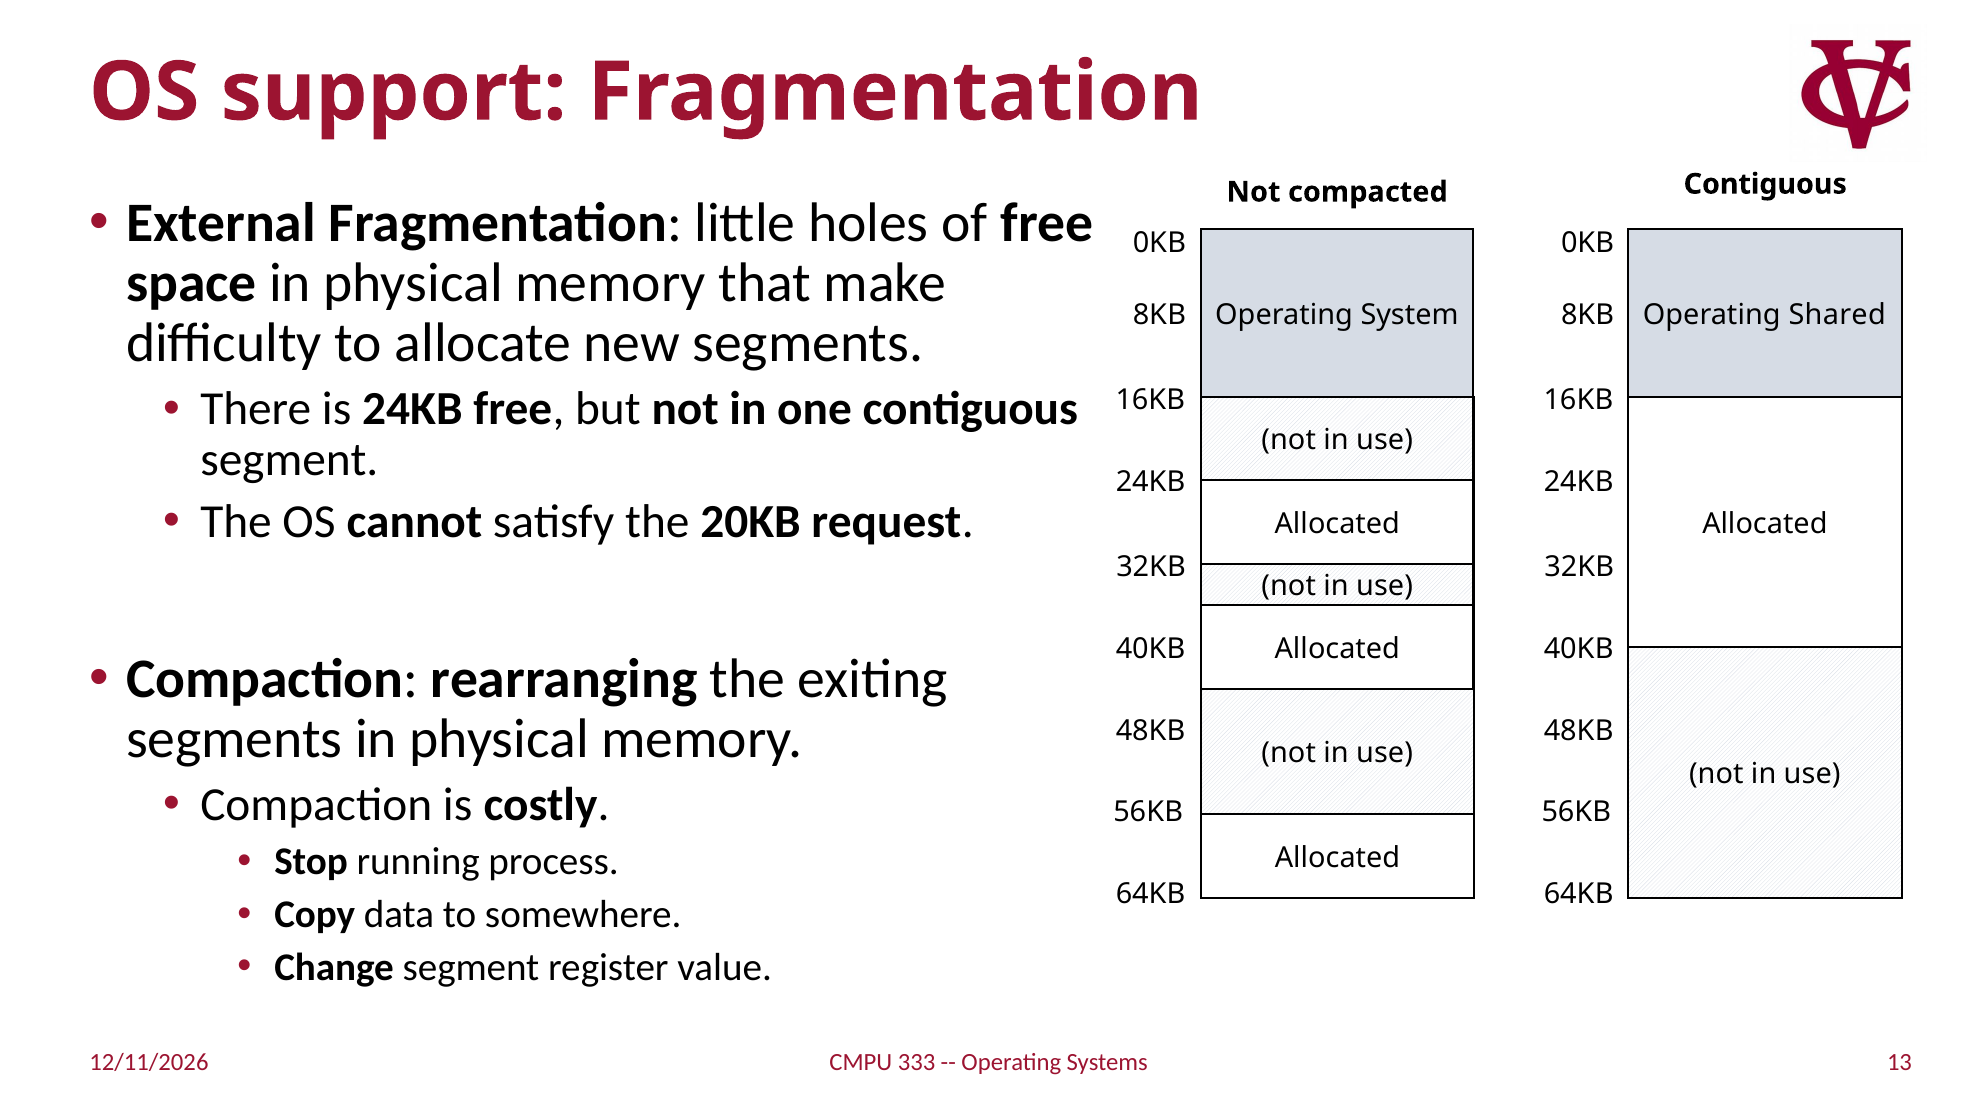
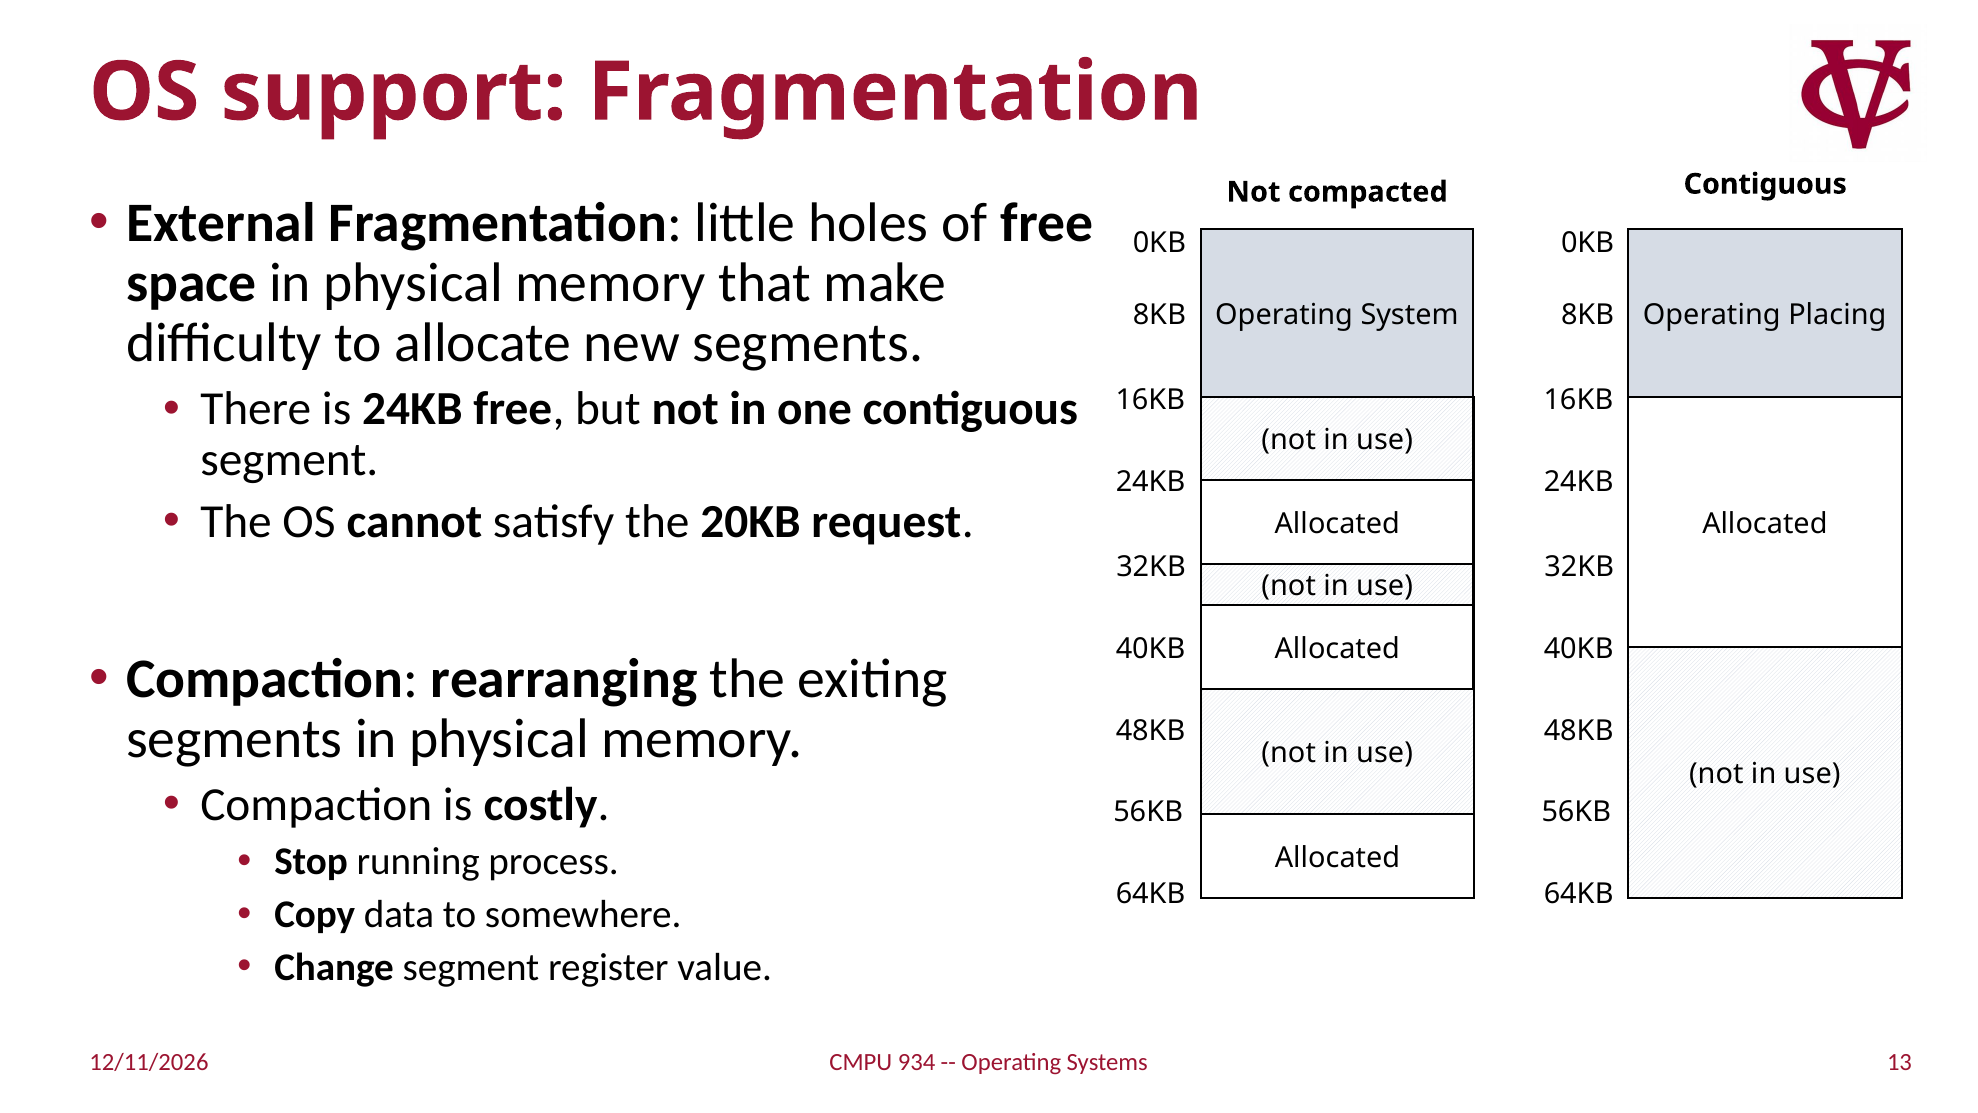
Shared: Shared -> Placing
333: 333 -> 934
